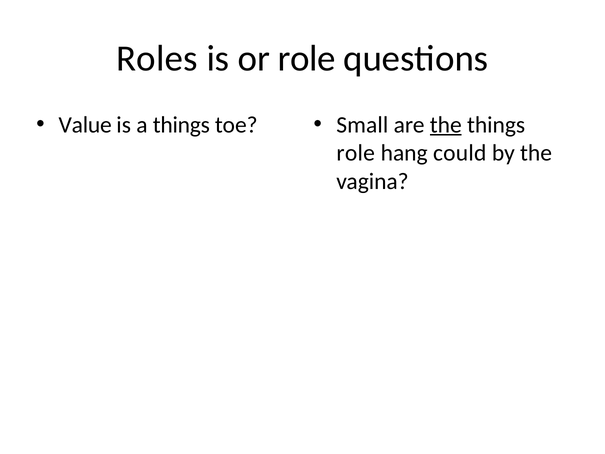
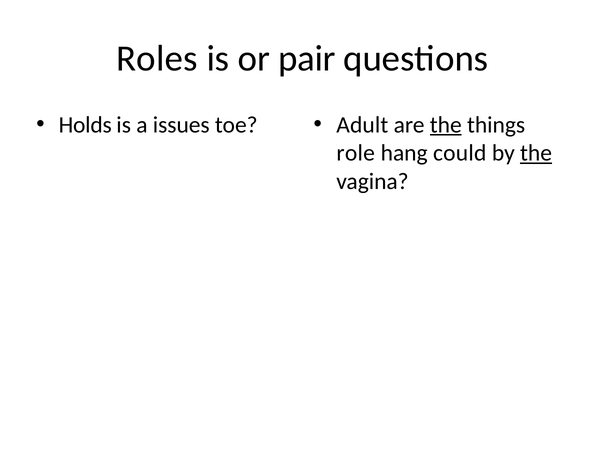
or role: role -> pair
Value: Value -> Holds
a things: things -> issues
Small: Small -> Adult
the at (536, 153) underline: none -> present
